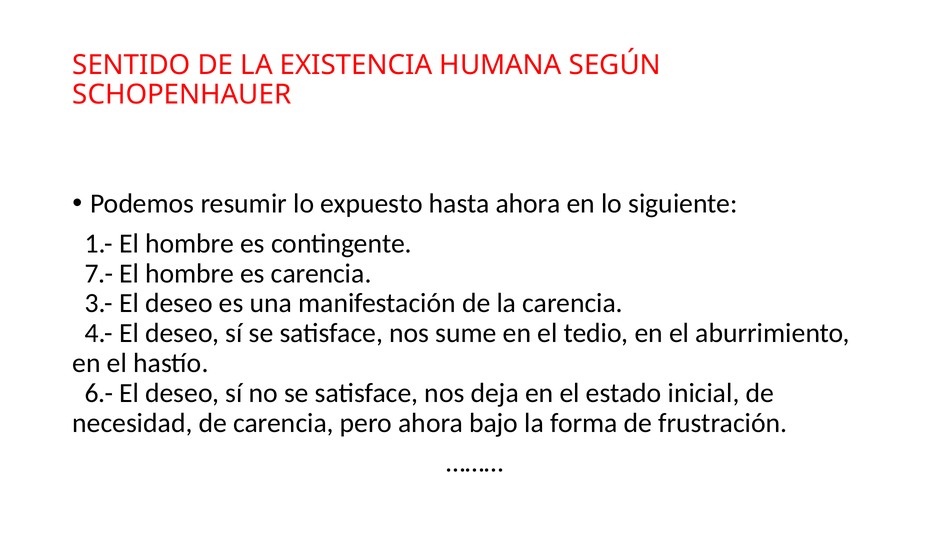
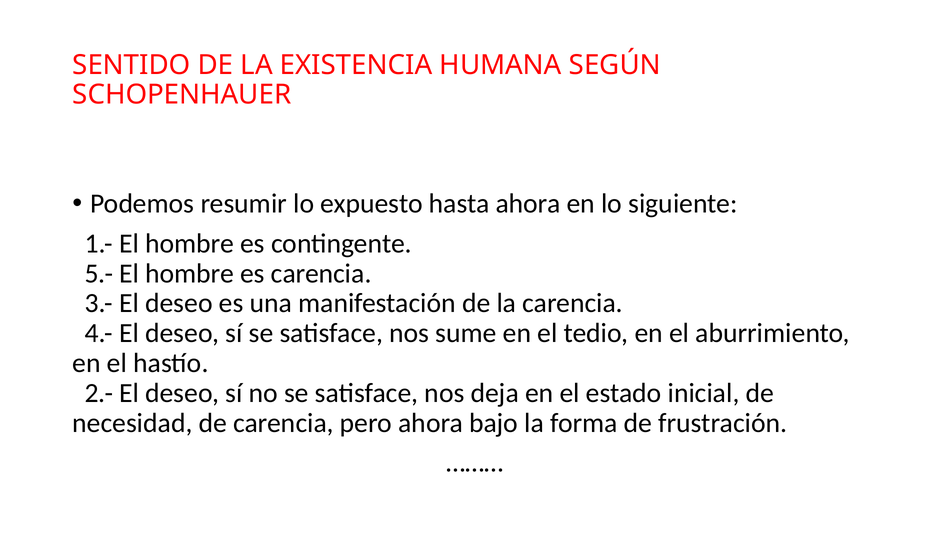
7.-: 7.- -> 5.-
6.-: 6.- -> 2.-
